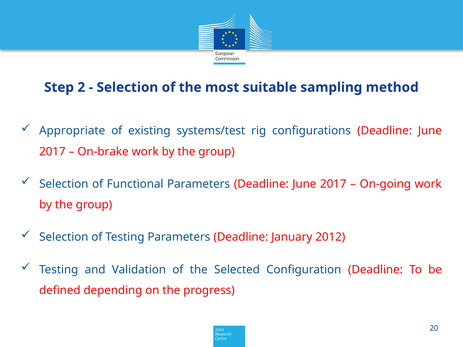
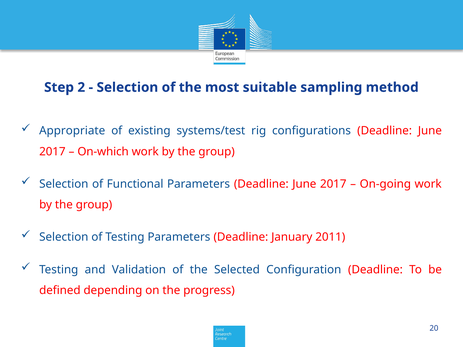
On-brake: On-brake -> On-which
2012: 2012 -> 2011
